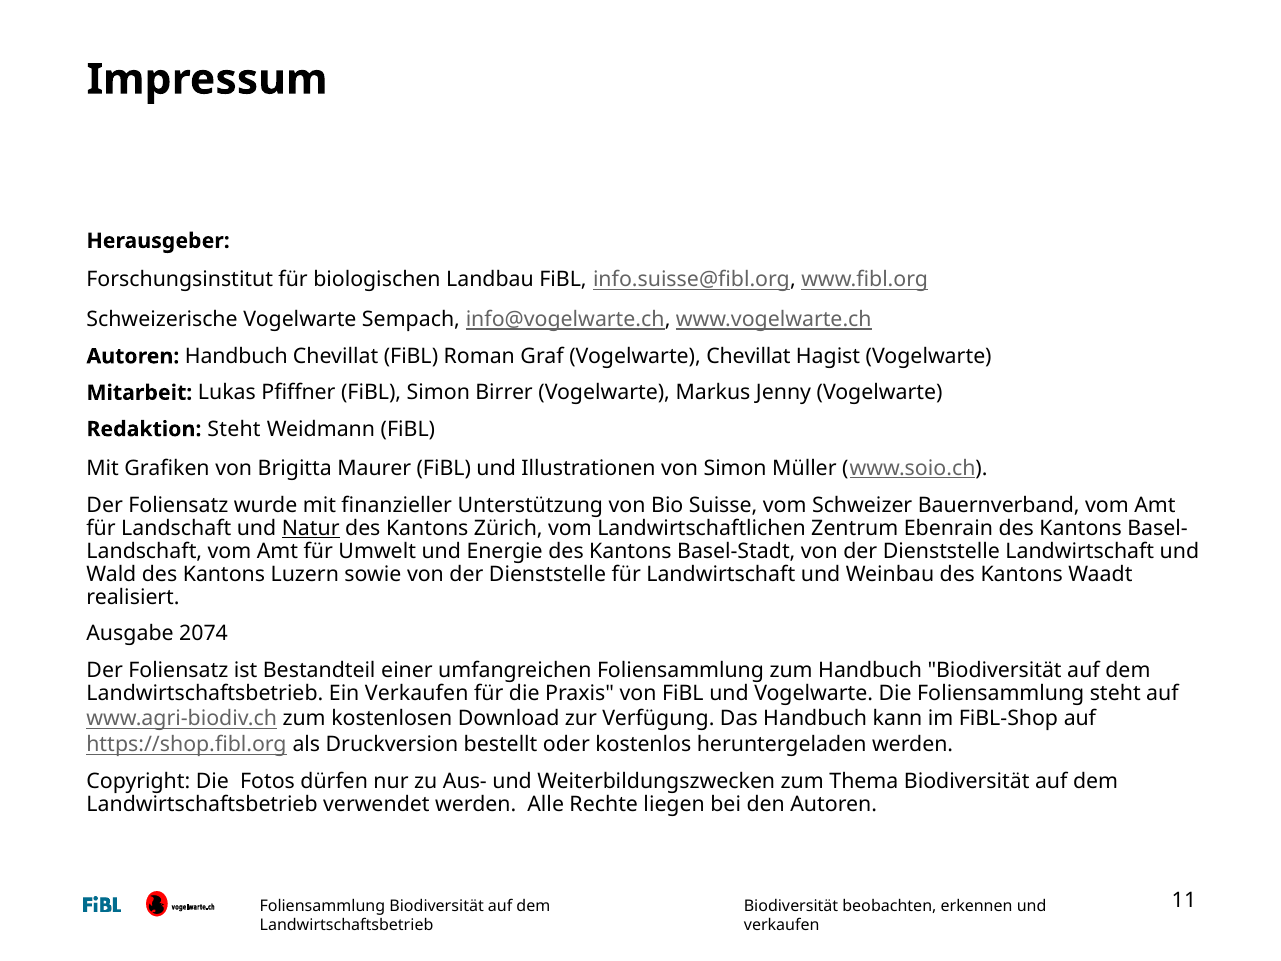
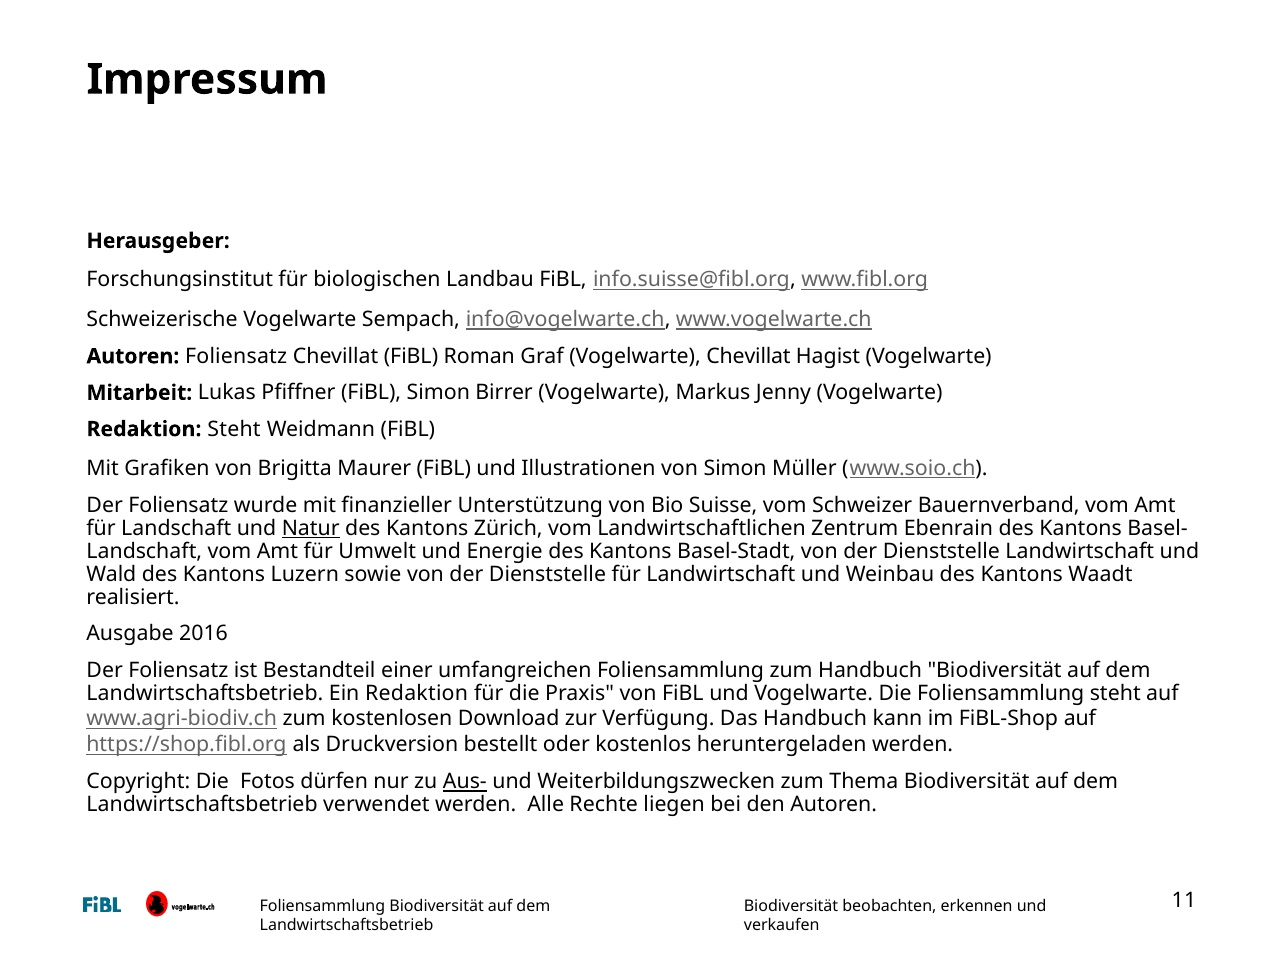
Autoren Handbuch: Handbuch -> Foliensatz
2074: 2074 -> 2016
Ein Verkaufen: Verkaufen -> Redaktion
Aus- underline: none -> present
